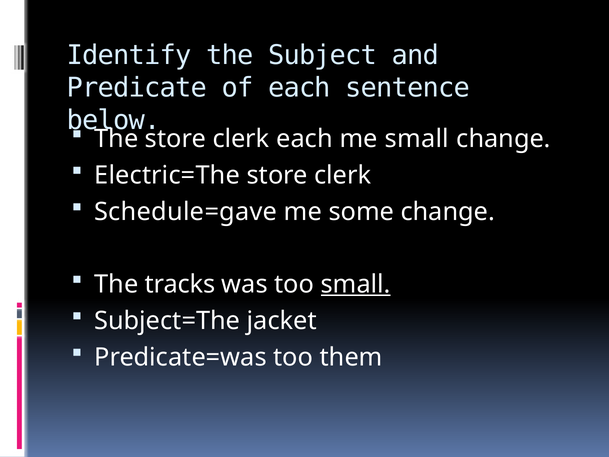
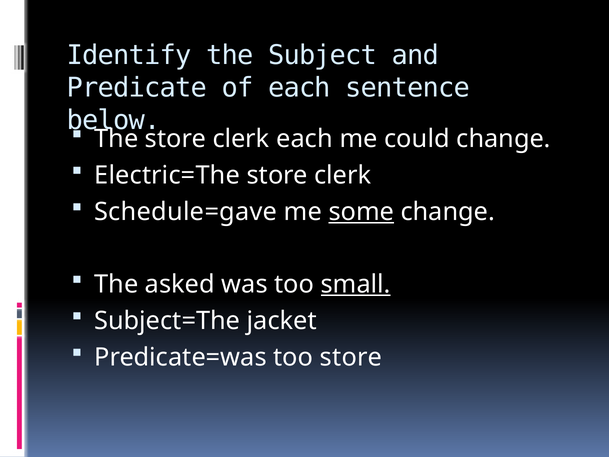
me small: small -> could
some underline: none -> present
tracks: tracks -> asked
too them: them -> store
